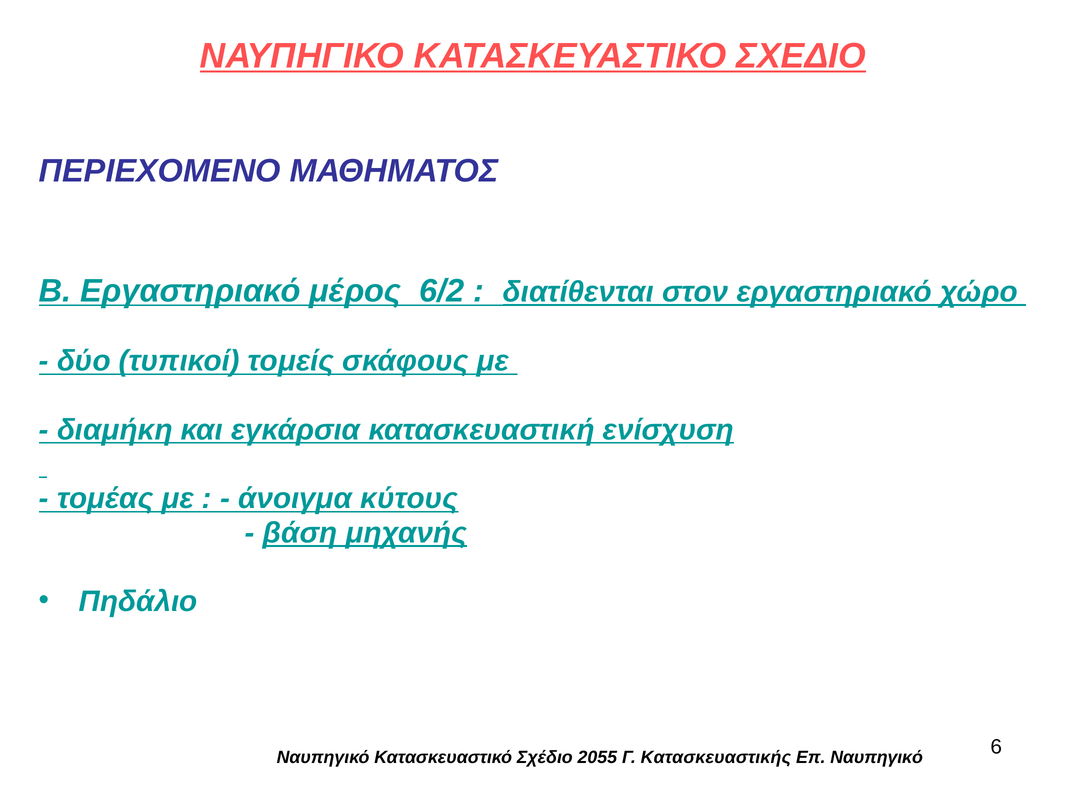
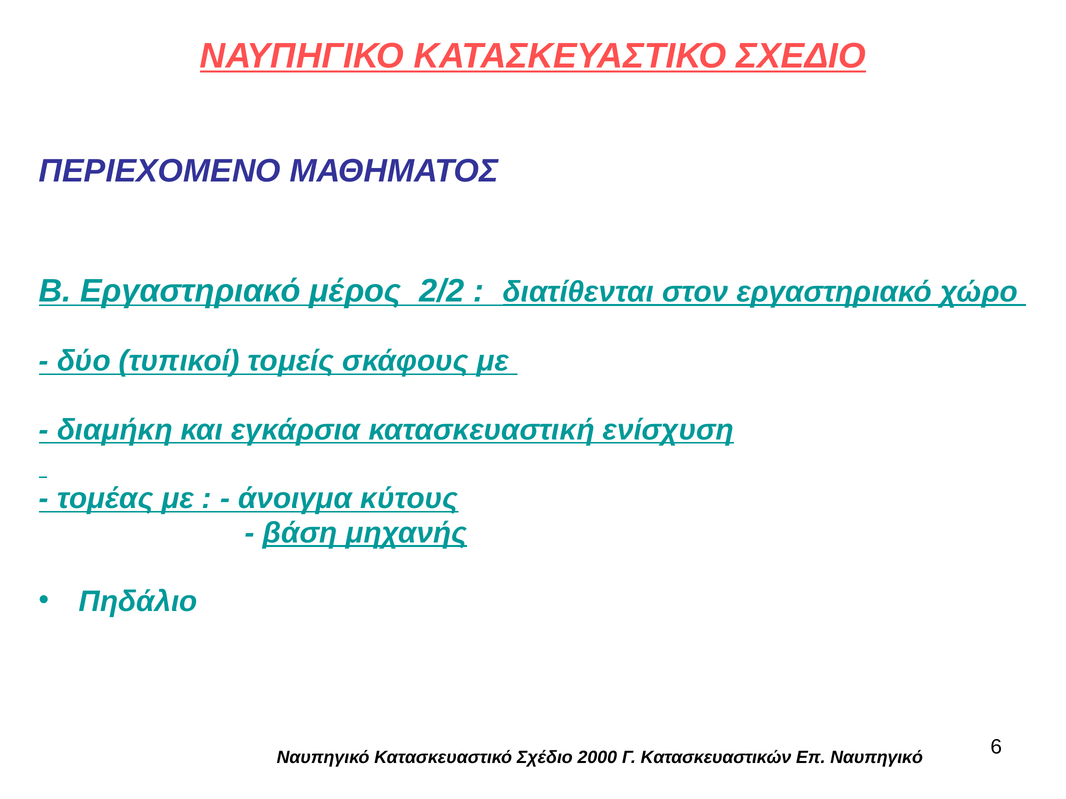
6/2: 6/2 -> 2/2
2055: 2055 -> 2000
Κατασκευαστικής: Κατασκευαστικής -> Κατασκευαστικών
